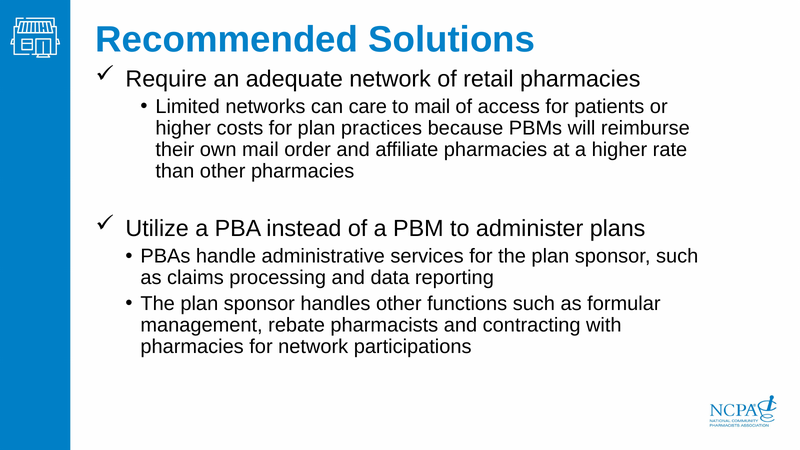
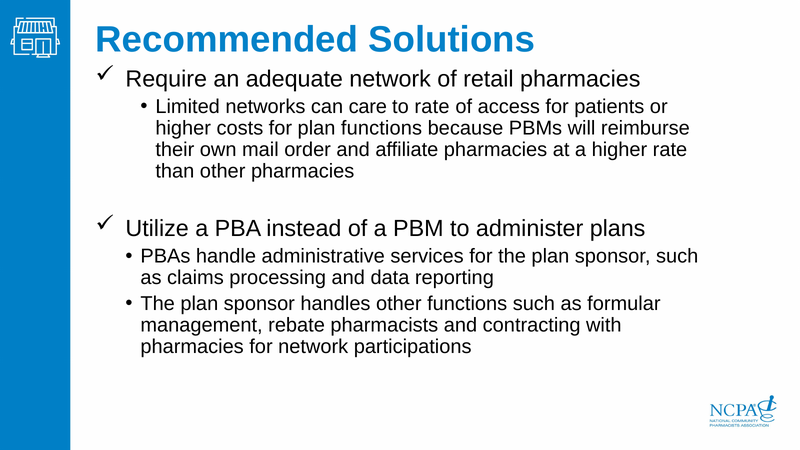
to mail: mail -> rate
plan practices: practices -> functions
